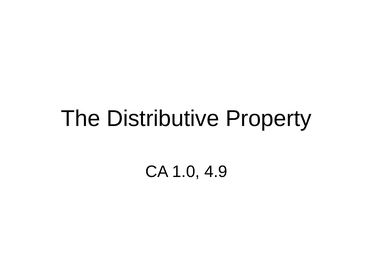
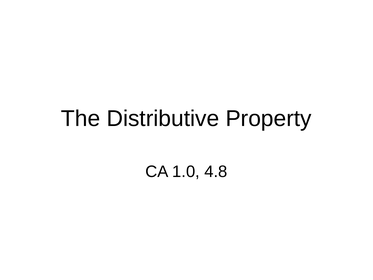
4.9: 4.9 -> 4.8
